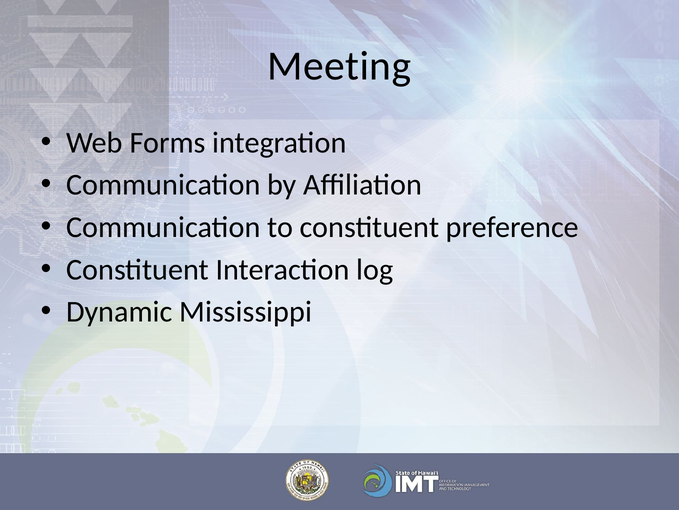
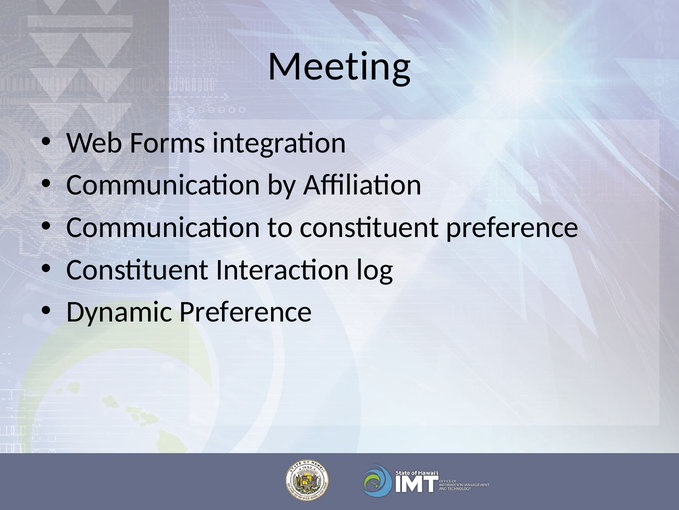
Dynamic Mississippi: Mississippi -> Preference
